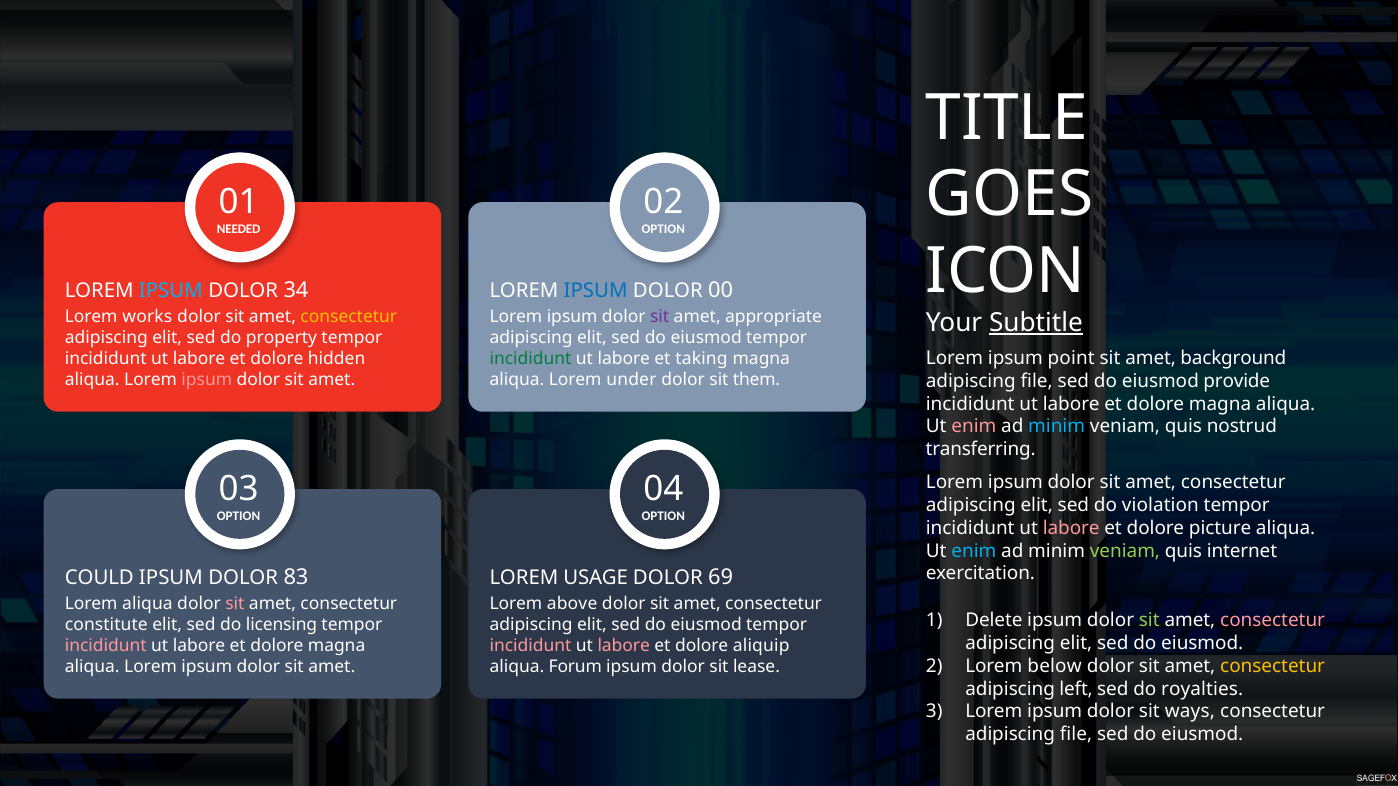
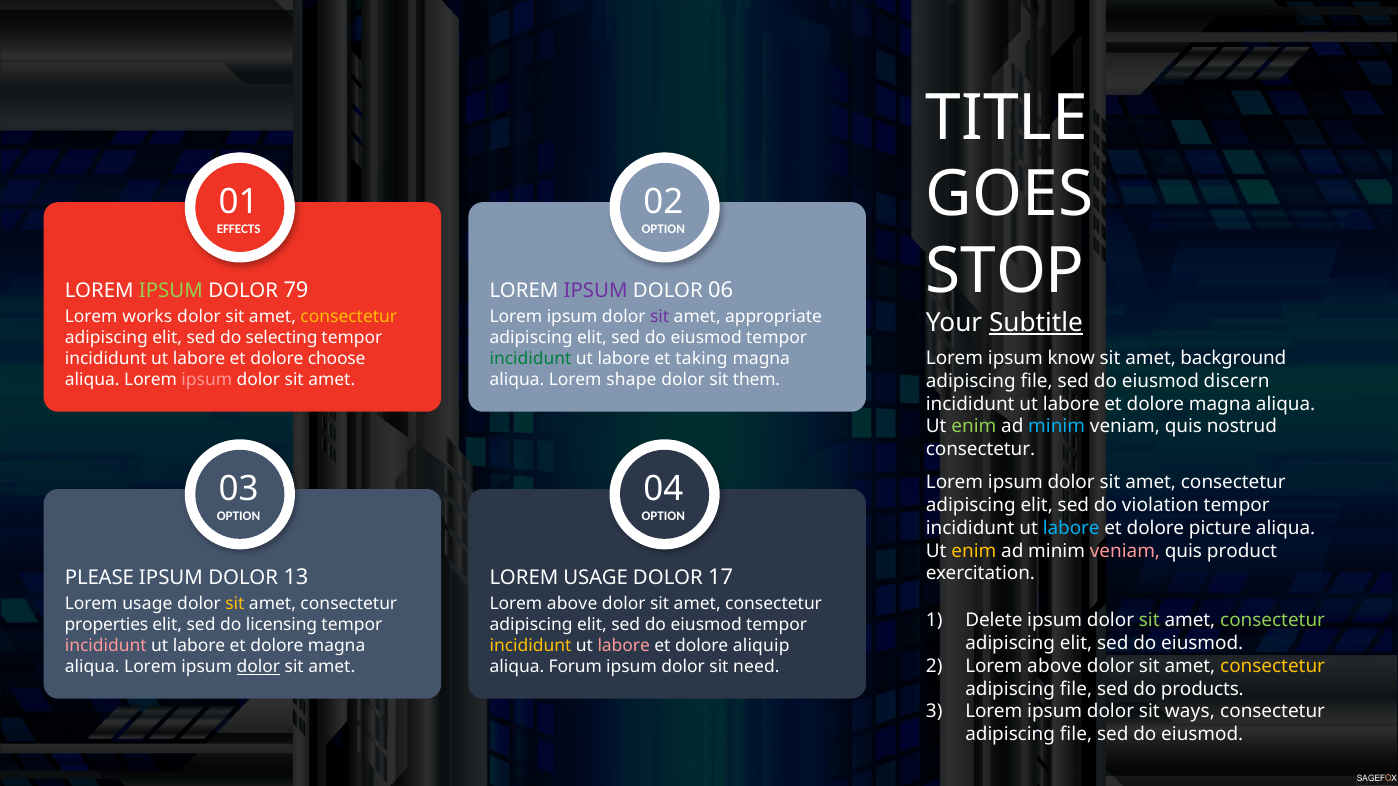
NEEDED: NEEDED -> EFFECTS
ICON: ICON -> STOP
IPSUM at (171, 291) colour: light blue -> light green
34: 34 -> 79
IPSUM at (596, 291) colour: blue -> purple
00: 00 -> 06
property: property -> selecting
point: point -> know
hidden: hidden -> choose
under: under -> shape
provide: provide -> discern
enim at (974, 427) colour: pink -> light green
transferring at (981, 450): transferring -> consectetur
labore at (1071, 528) colour: pink -> light blue
enim at (974, 551) colour: light blue -> yellow
veniam at (1125, 551) colour: light green -> pink
internet: internet -> product
COULD: COULD -> PLEASE
83: 83 -> 13
69: 69 -> 17
aliqua at (147, 604): aliqua -> usage
sit at (235, 604) colour: pink -> yellow
consectetur at (1273, 621) colour: pink -> light green
constitute: constitute -> properties
incididunt at (531, 646) colour: pink -> yellow
below at (1055, 667): below -> above
dolor at (258, 667) underline: none -> present
lease: lease -> need
left at (1076, 689): left -> file
royalties: royalties -> products
